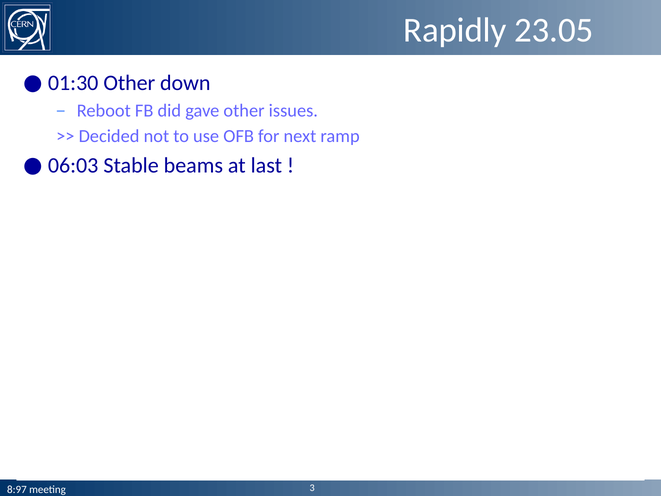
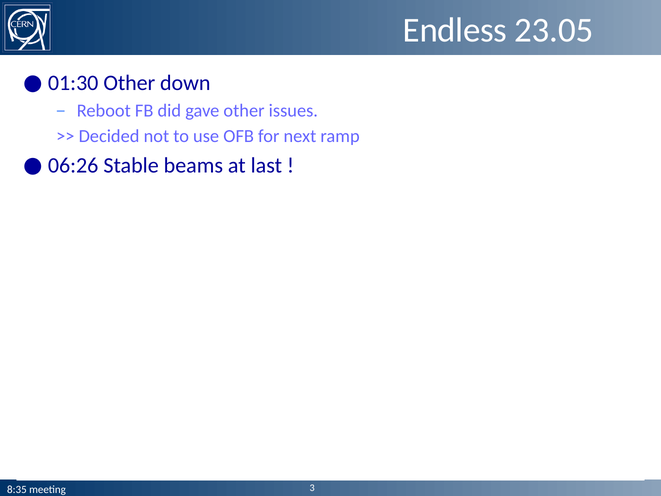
Rapidly: Rapidly -> Endless
06:03: 06:03 -> 06:26
8:97: 8:97 -> 8:35
